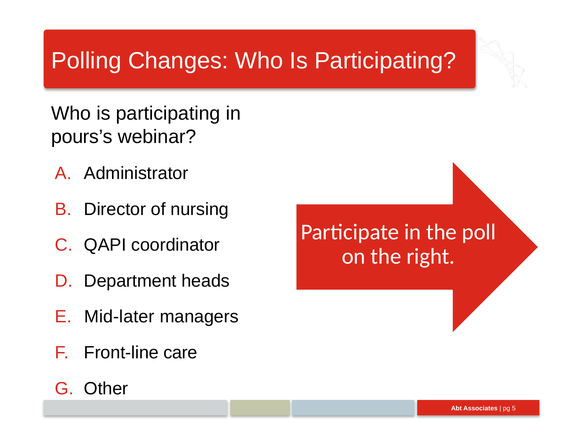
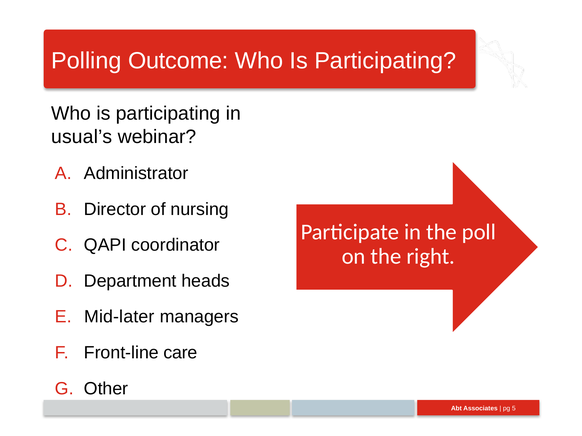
Changes: Changes -> Outcome
pours’s: pours’s -> usual’s
